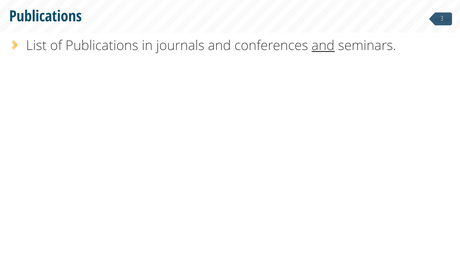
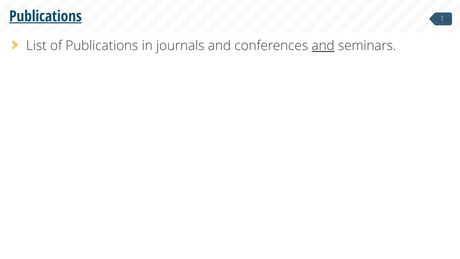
Publications at (45, 16) underline: none -> present
